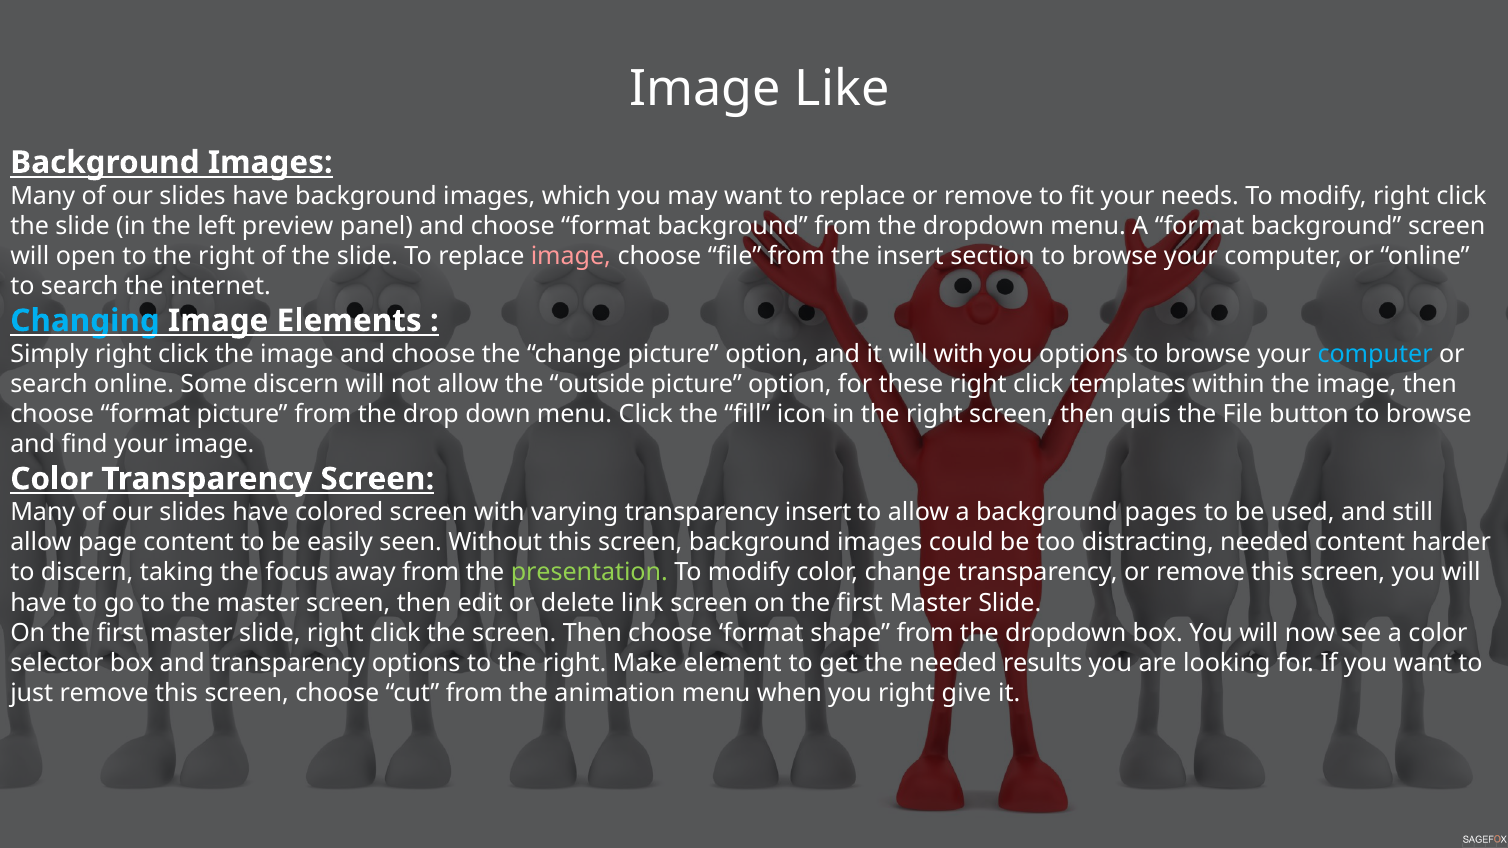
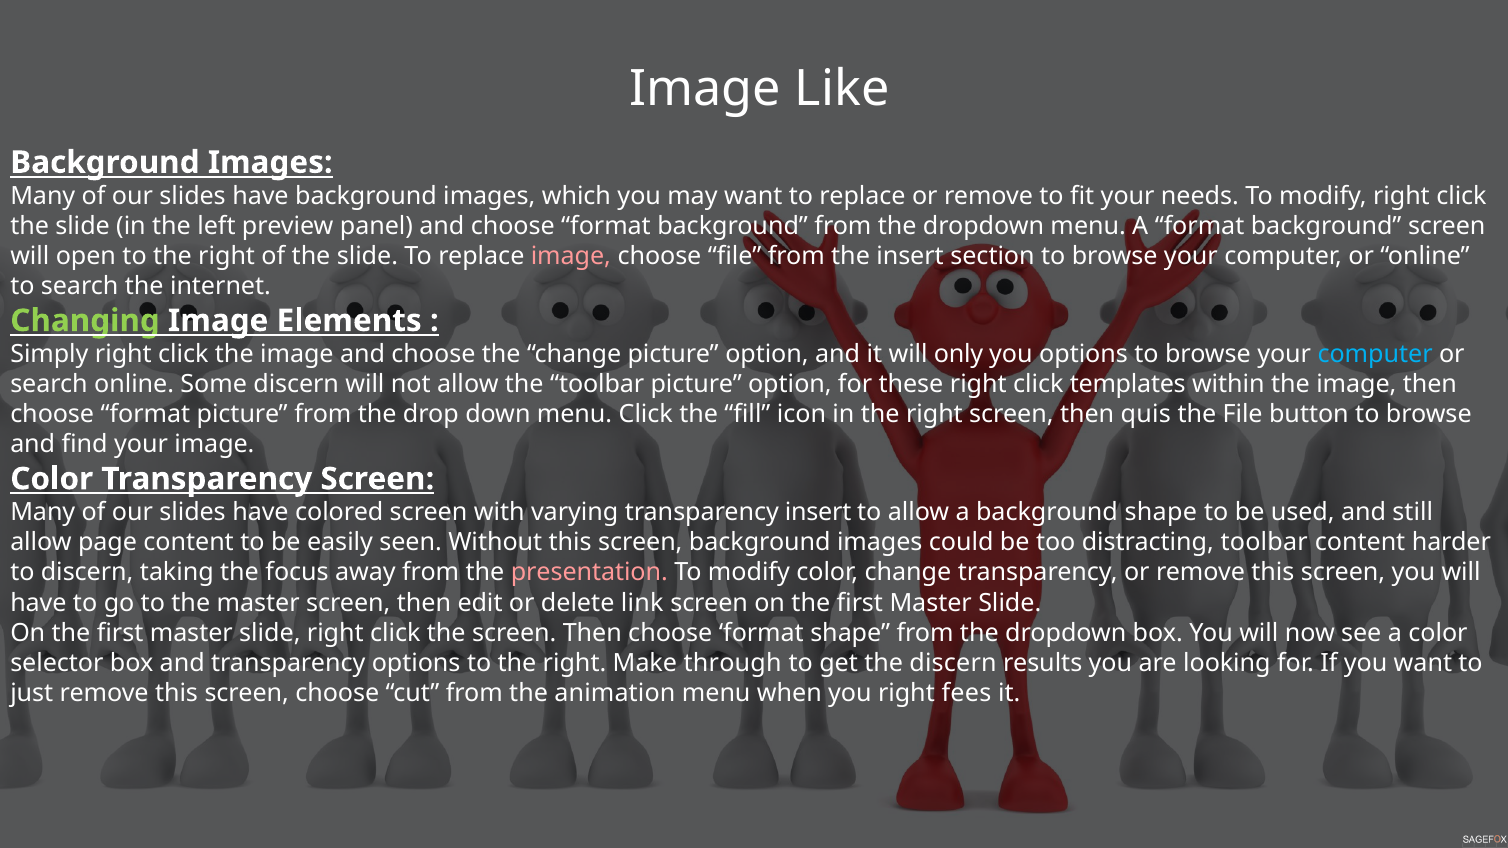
Changing colour: light blue -> light green
will with: with -> only
the outside: outside -> toolbar
background pages: pages -> shape
distracting needed: needed -> toolbar
presentation colour: light green -> pink
element: element -> through
the needed: needed -> discern
give: give -> fees
